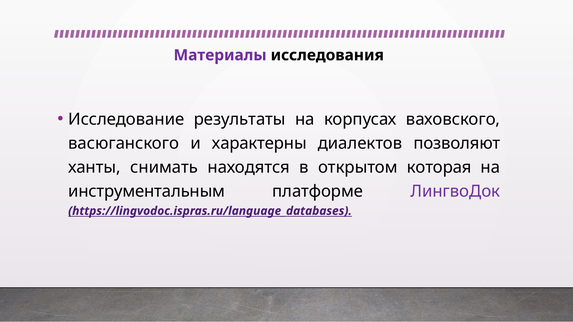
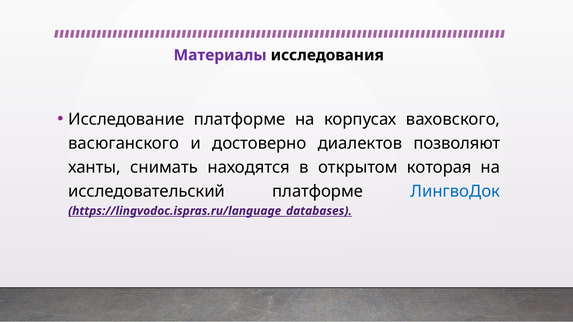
Исследование результаты: результаты -> платформе
характерны: характерны -> достоверно
инструментальным: инструментальным -> исследовательский
ЛингвоДок colour: purple -> blue
